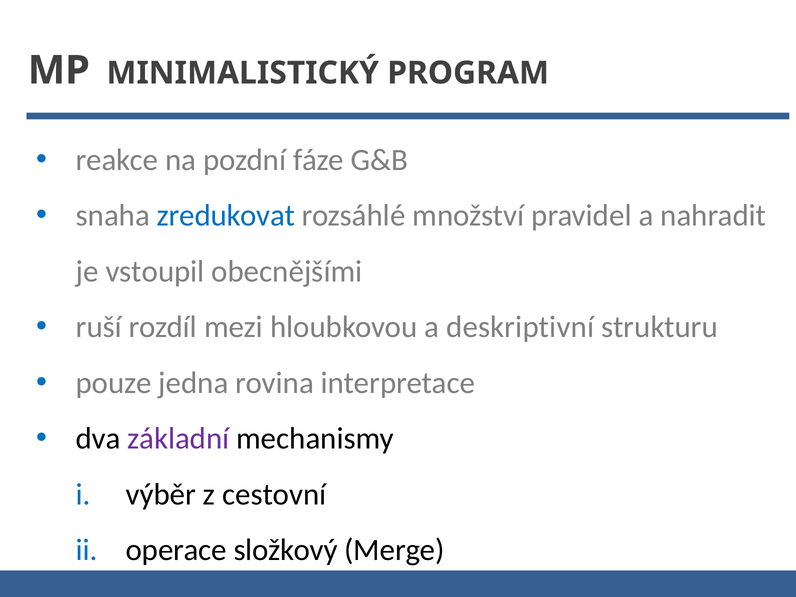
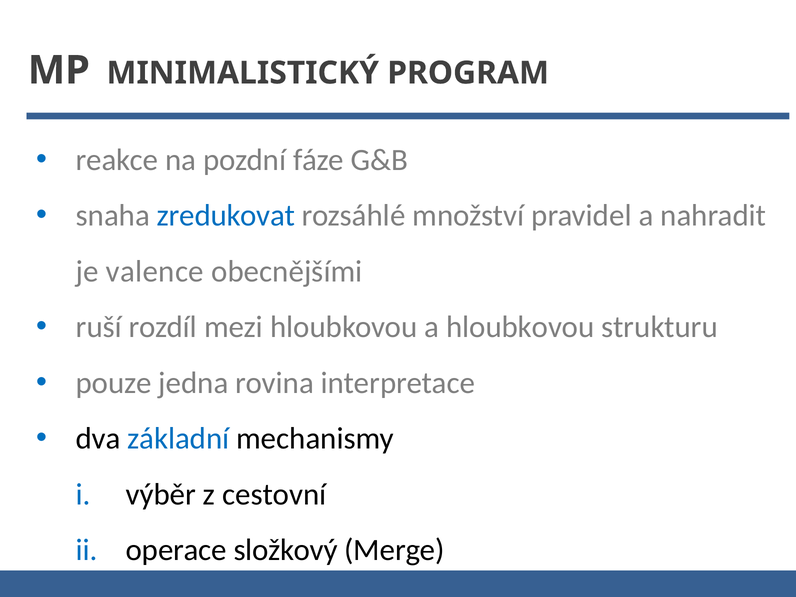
vstoupil: vstoupil -> valence
a deskriptivní: deskriptivní -> hloubkovou
základní colour: purple -> blue
